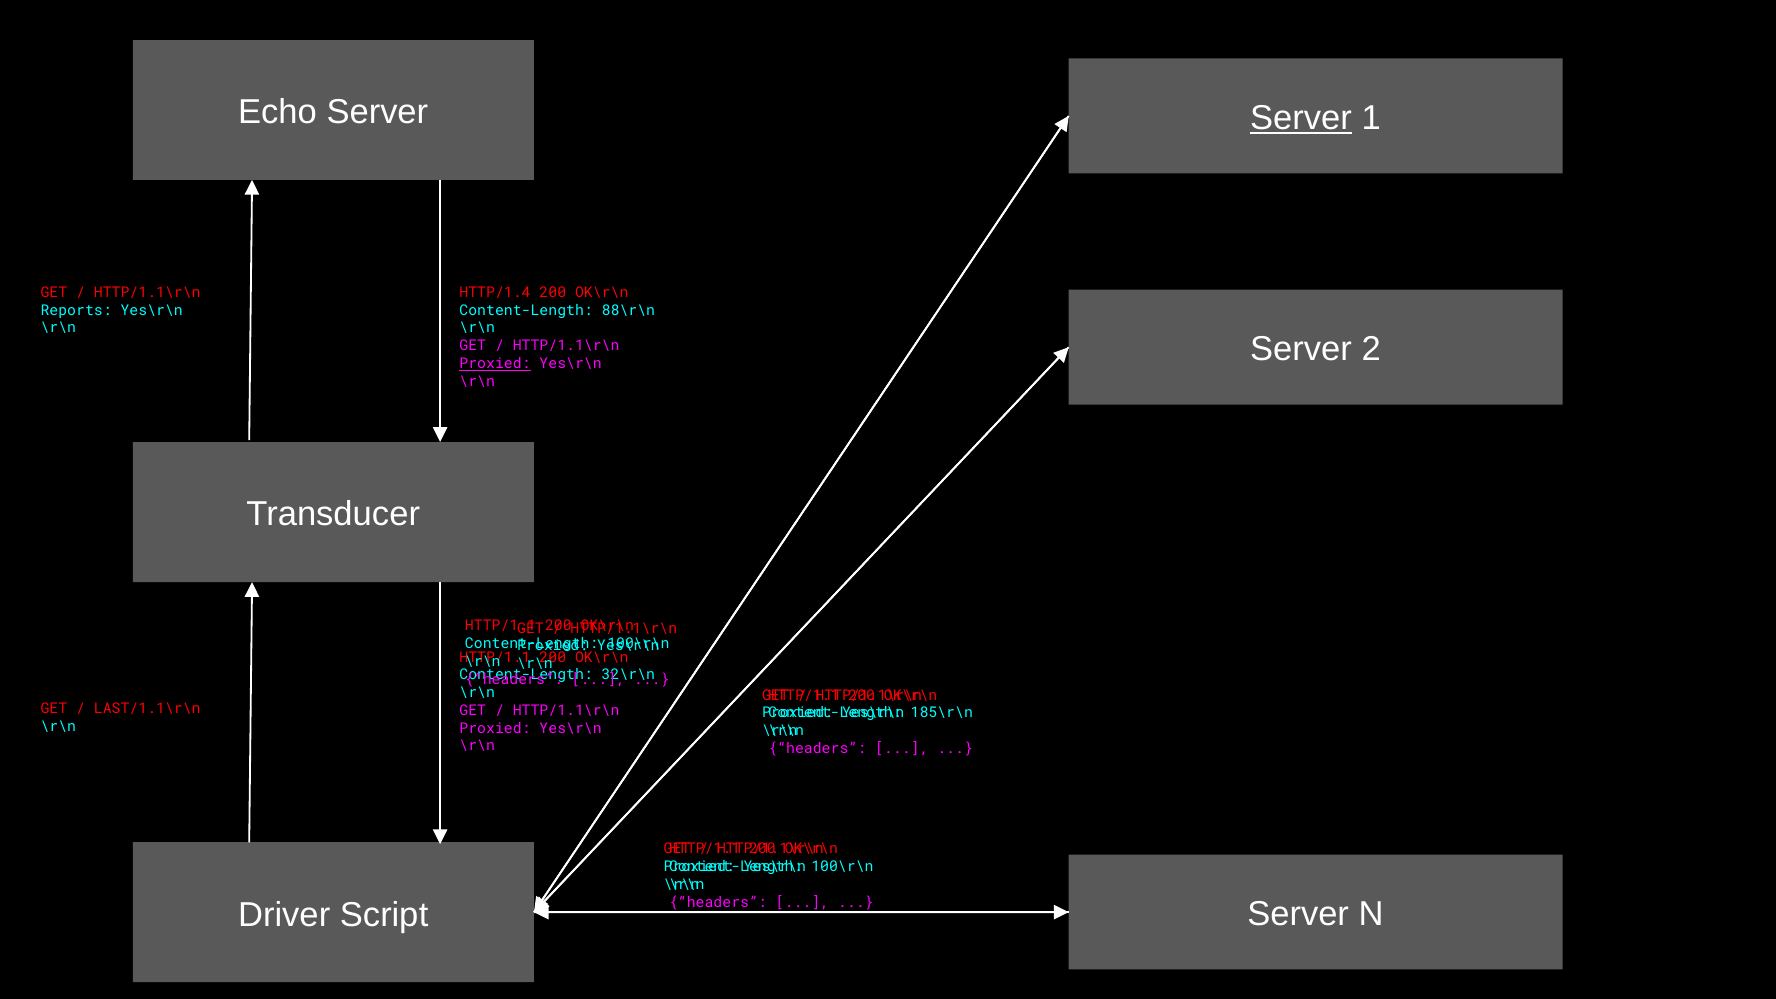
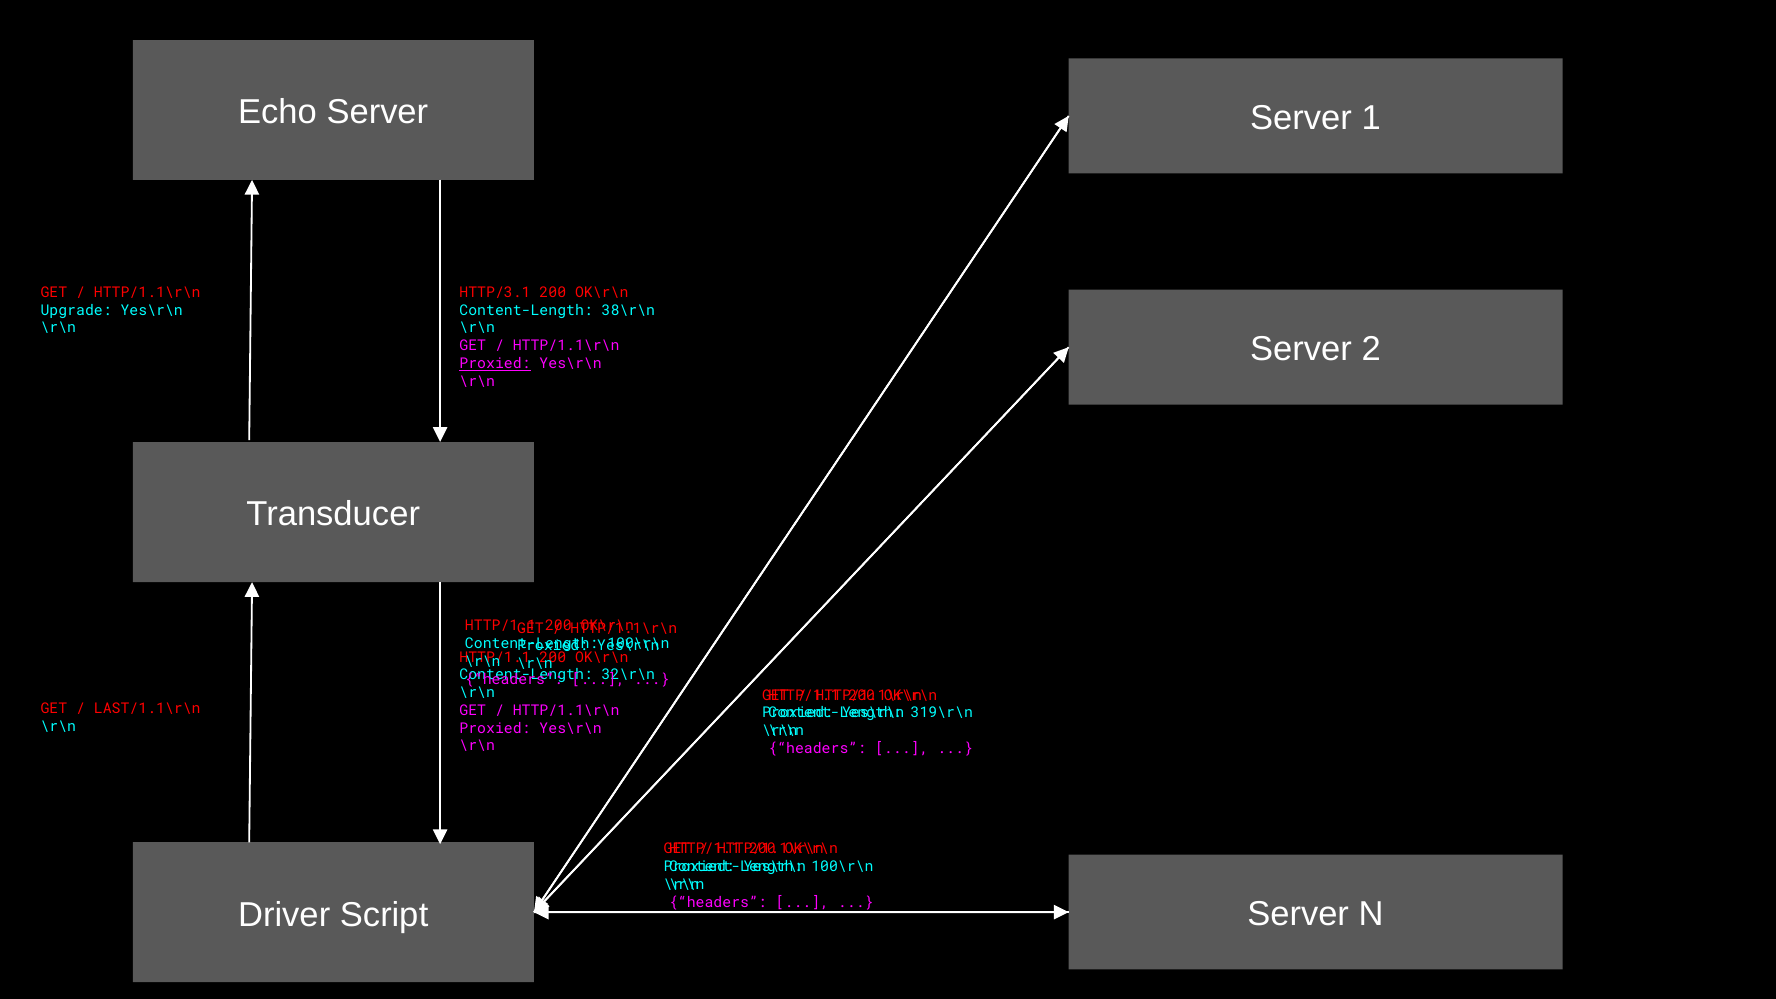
Server at (1301, 118) underline: present -> none
HTTP/1.4: HTTP/1.4 -> HTTP/3.1
Reports: Reports -> Upgrade
88\r\n: 88\r\n -> 38\r\n
185\r\n: 185\r\n -> 319\r\n
